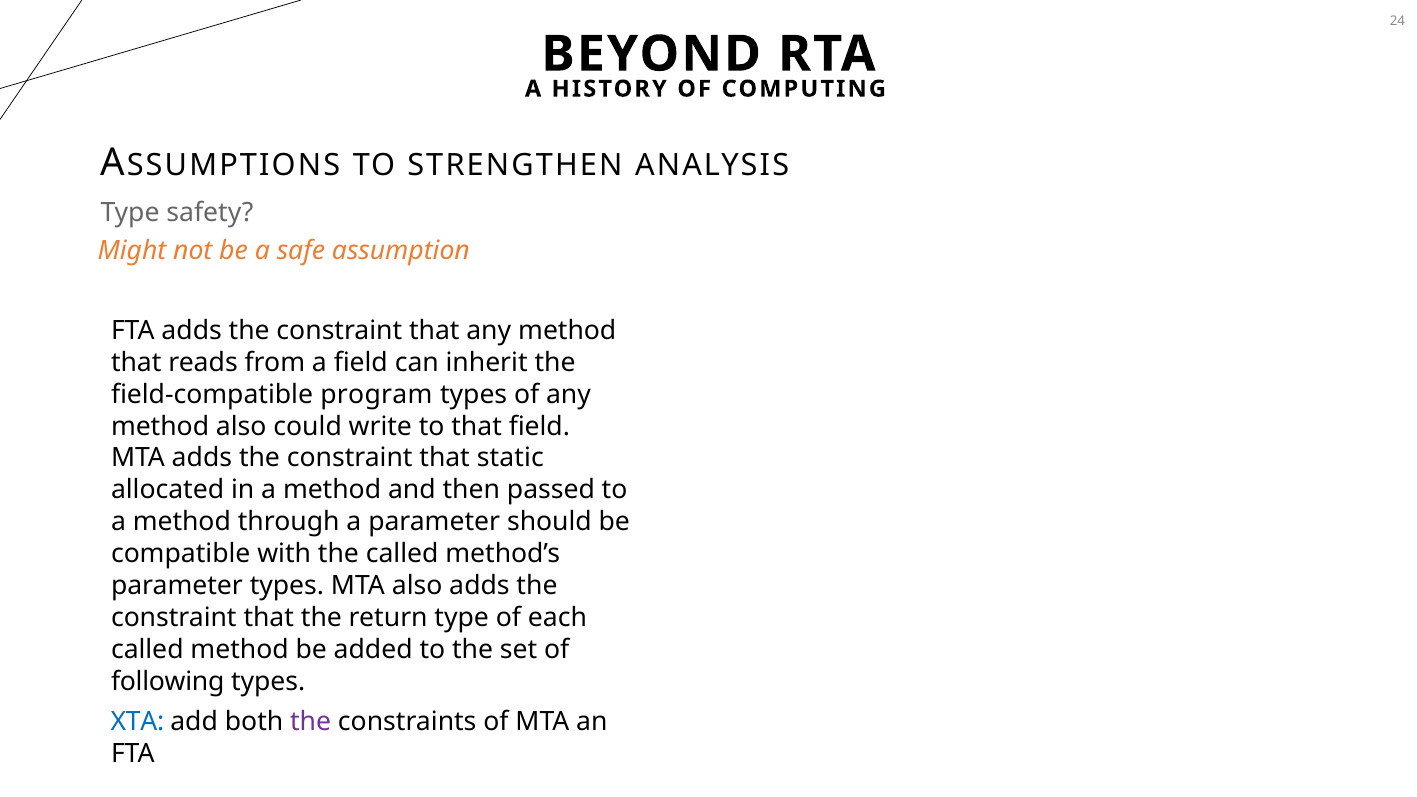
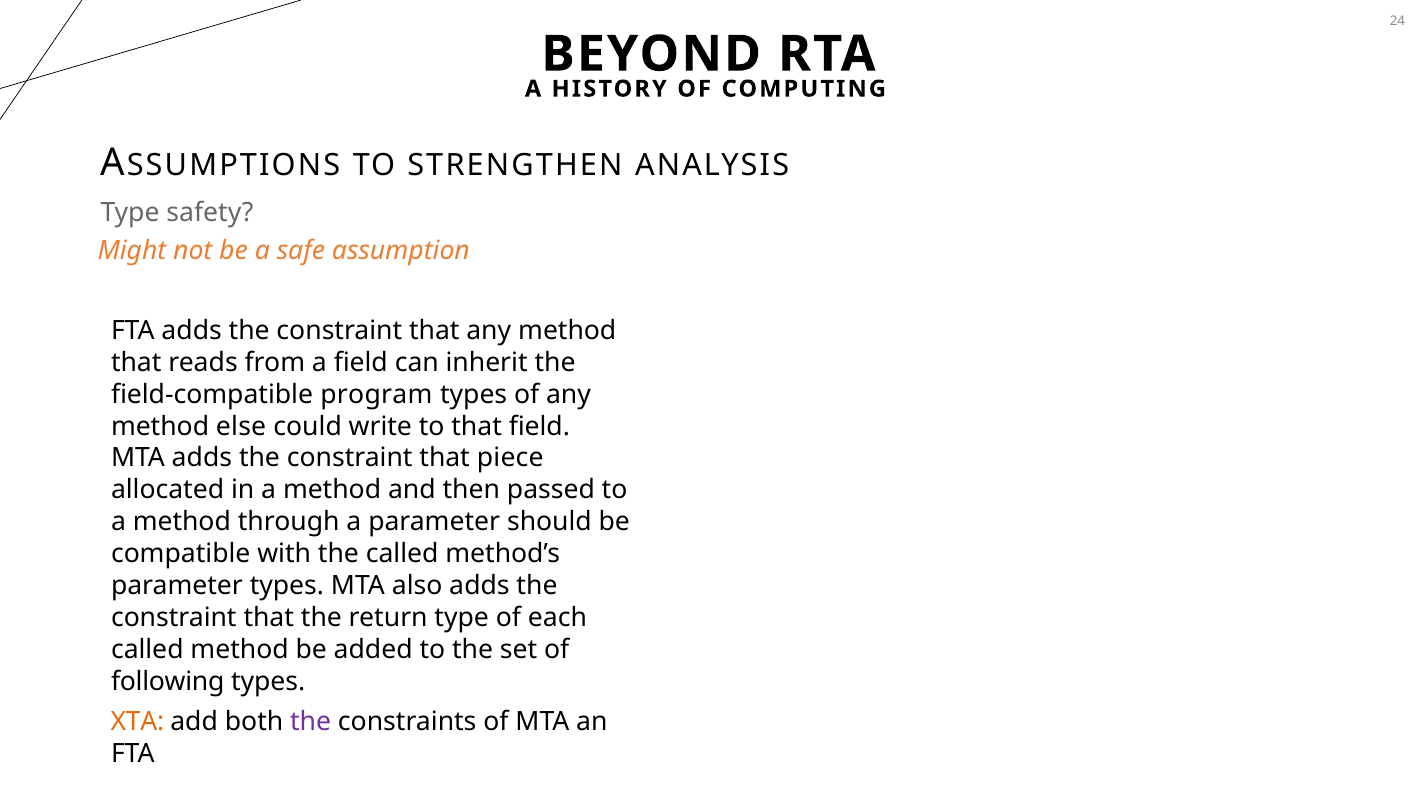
method also: also -> else
static: static -> piece
XTA colour: blue -> orange
